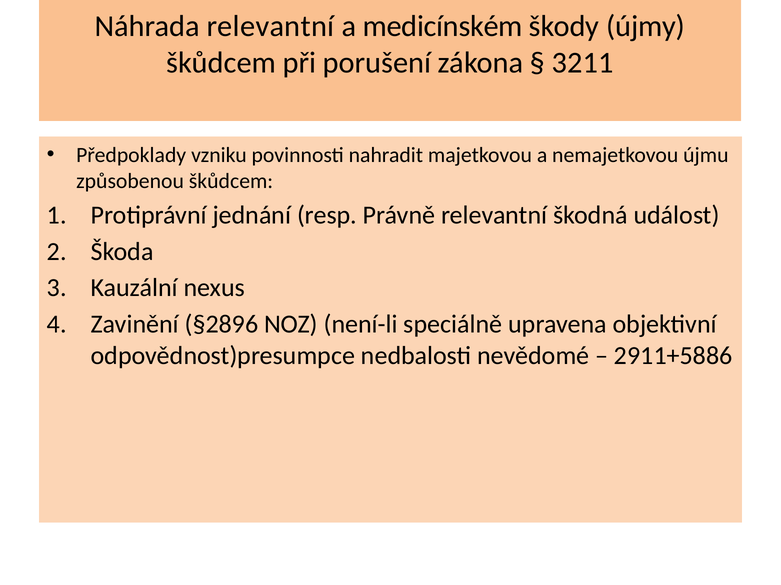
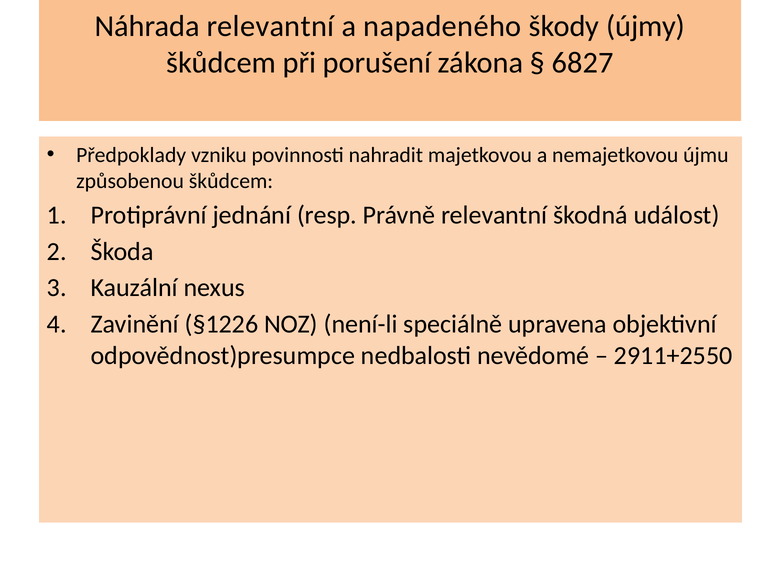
medicínském: medicínském -> napadeného
3211: 3211 -> 6827
§2896: §2896 -> §1226
2911+5886: 2911+5886 -> 2911+2550
